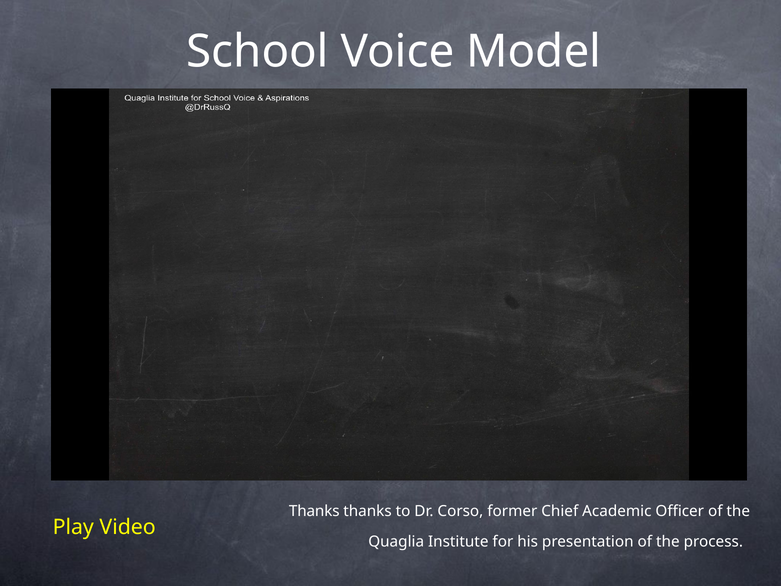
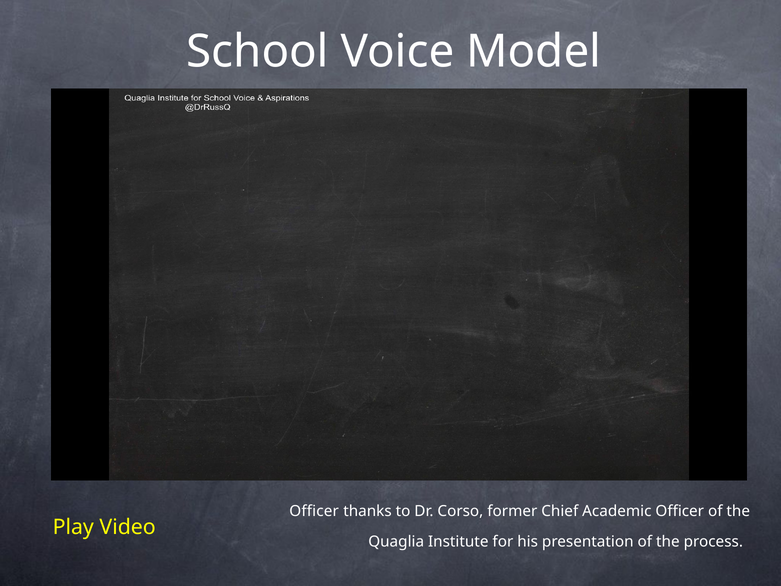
Thanks at (314, 511): Thanks -> Officer
